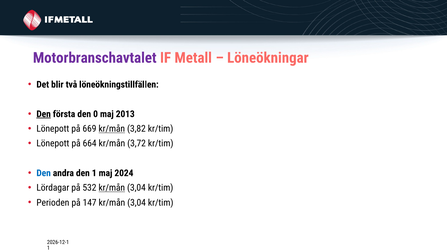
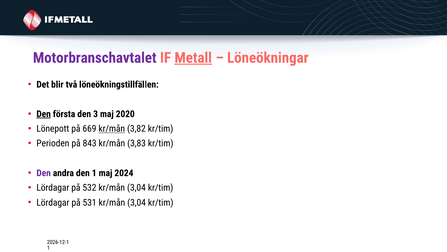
Metall underline: none -> present
0: 0 -> 3
2013: 2013 -> 2020
Lönepott at (53, 143): Lönepott -> Perioden
664: 664 -> 843
3,72: 3,72 -> 3,83
Den at (44, 173) colour: blue -> purple
kr/mån at (112, 187) underline: present -> none
Perioden at (53, 202): Perioden -> Lördagar
147: 147 -> 531
